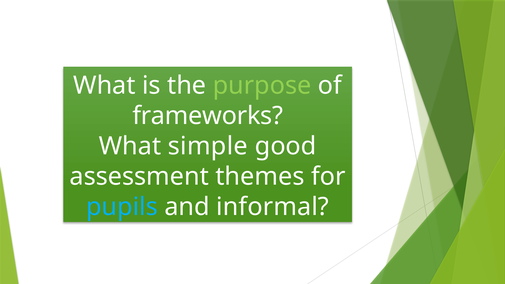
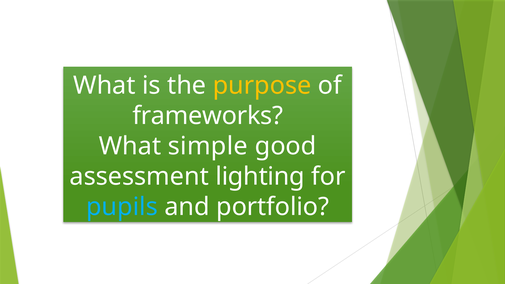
purpose colour: light green -> yellow
themes: themes -> lighting
informal: informal -> portfolio
